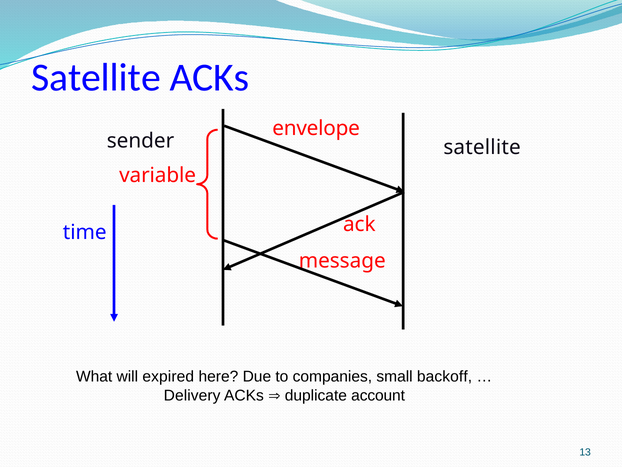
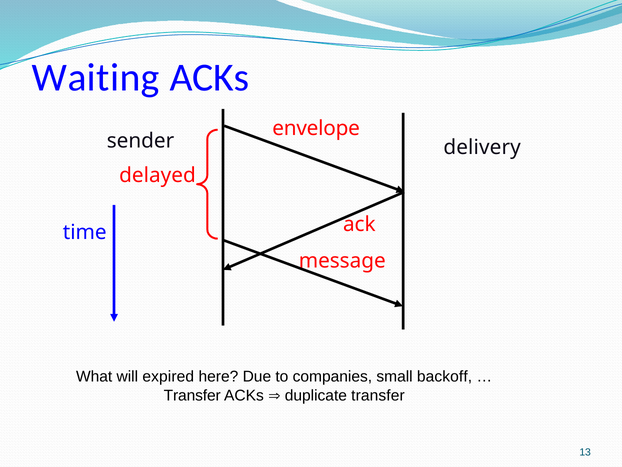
Satellite at (96, 78): Satellite -> Waiting
sender satellite: satellite -> delivery
variable: variable -> delayed
Delivery at (192, 395): Delivery -> Transfer
duplicate account: account -> transfer
